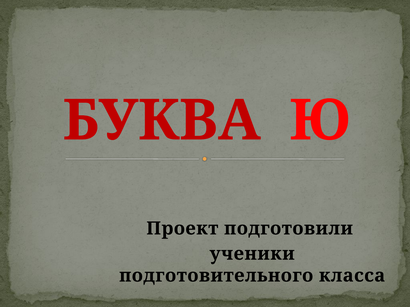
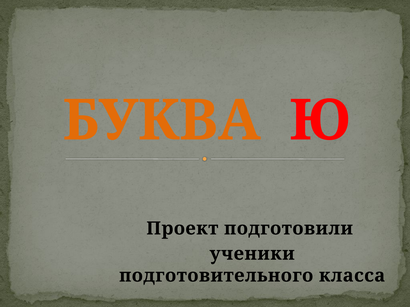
БУКВА colour: red -> orange
